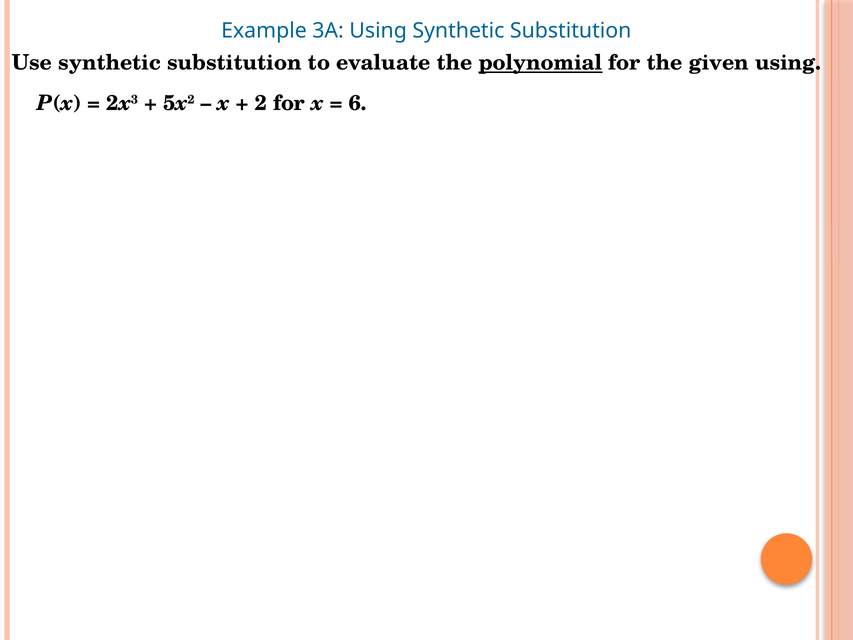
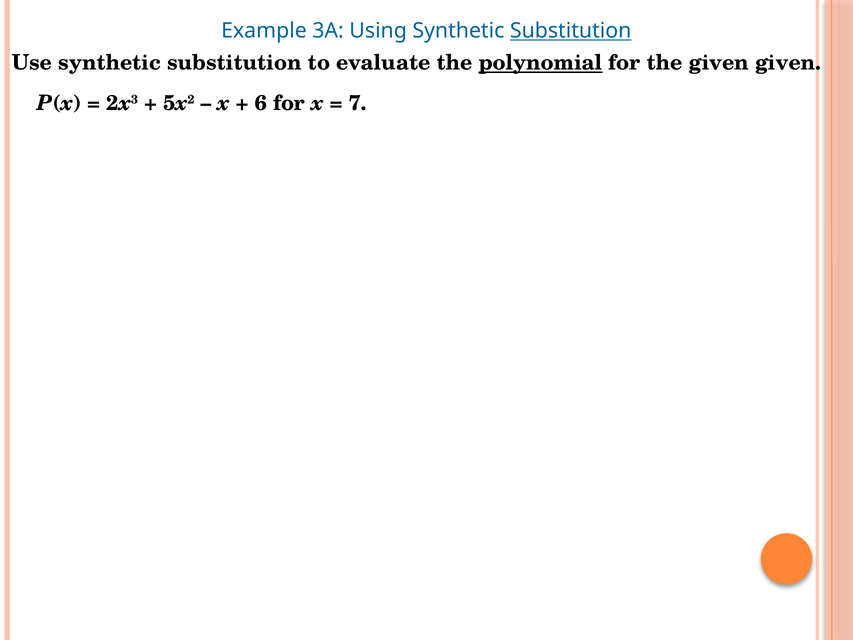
Substitution at (571, 31) underline: none -> present
given using: using -> given
2: 2 -> 6
6: 6 -> 7
